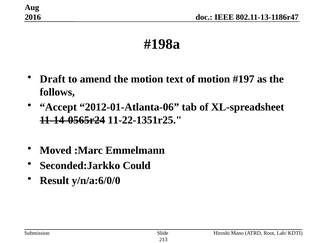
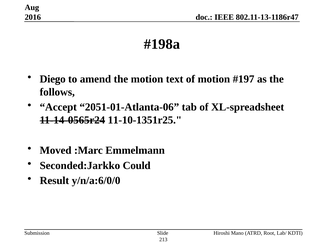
Draft: Draft -> Diego
2012-01-Atlanta-06: 2012-01-Atlanta-06 -> 2051-01-Atlanta-06
11-22-1351r25: 11-22-1351r25 -> 11-10-1351r25
